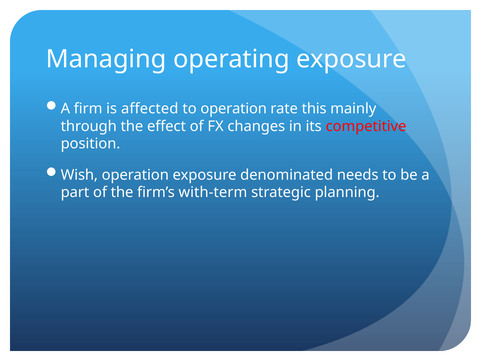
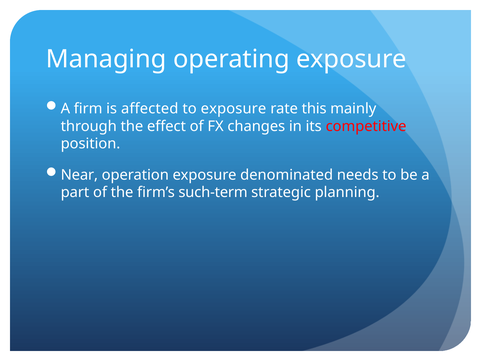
to operation: operation -> exposure
Wish: Wish -> Near
with-term: with-term -> such-term
